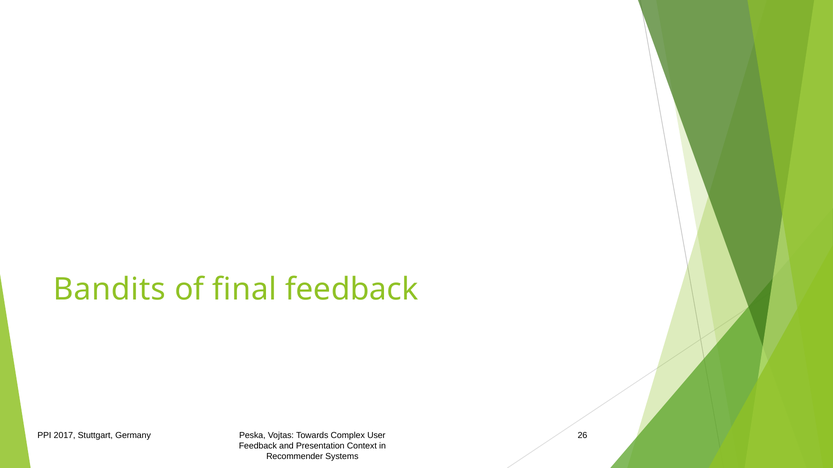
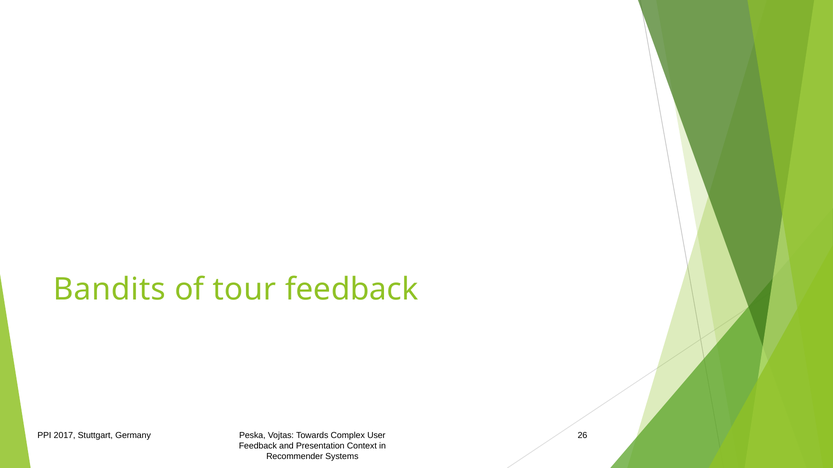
final: final -> tour
